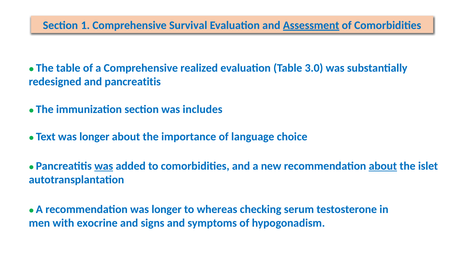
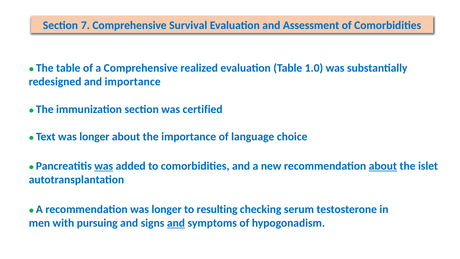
1: 1 -> 7
Assessment underline: present -> none
3.0: 3.0 -> 1.0
and pancreatitis: pancreatitis -> importance
includes: includes -> certified
whereas: whereas -> resulting
exocrine: exocrine -> pursuing
and at (176, 223) underline: none -> present
